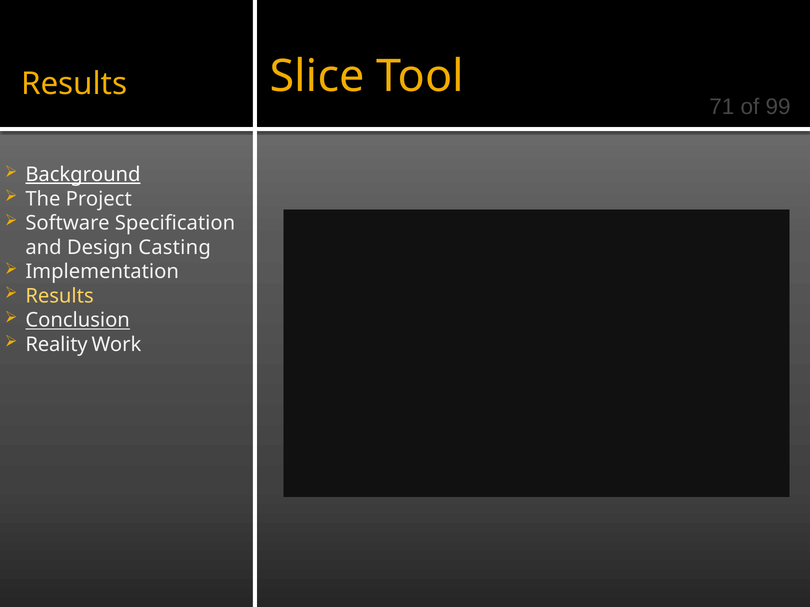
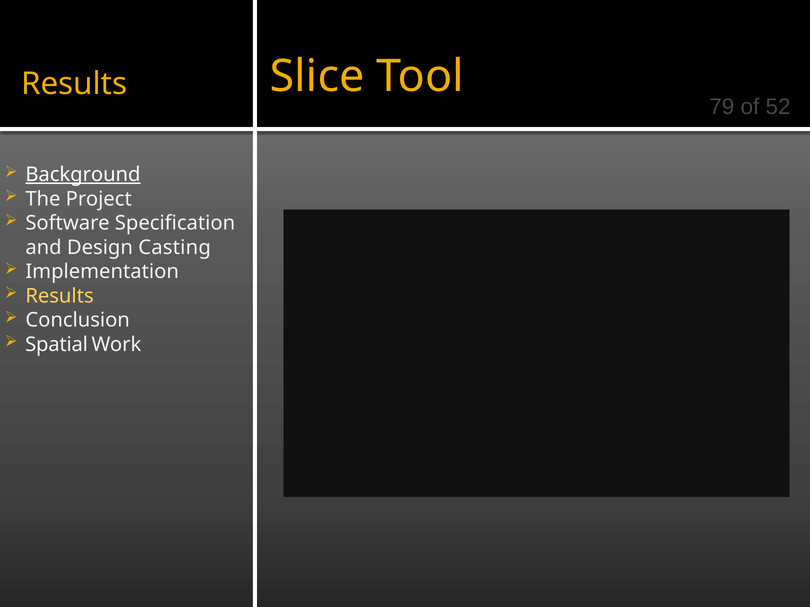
71: 71 -> 79
99: 99 -> 52
Conclusion underline: present -> none
Reality: Reality -> Spatial
